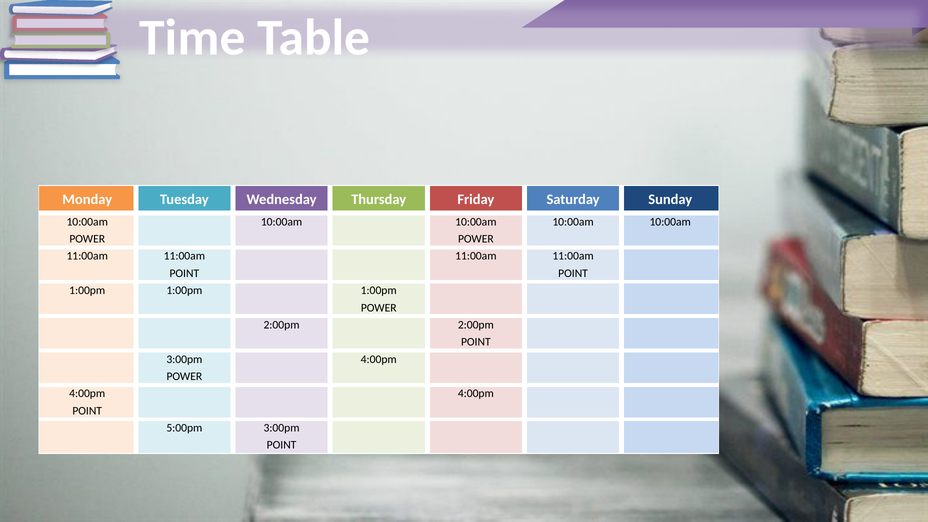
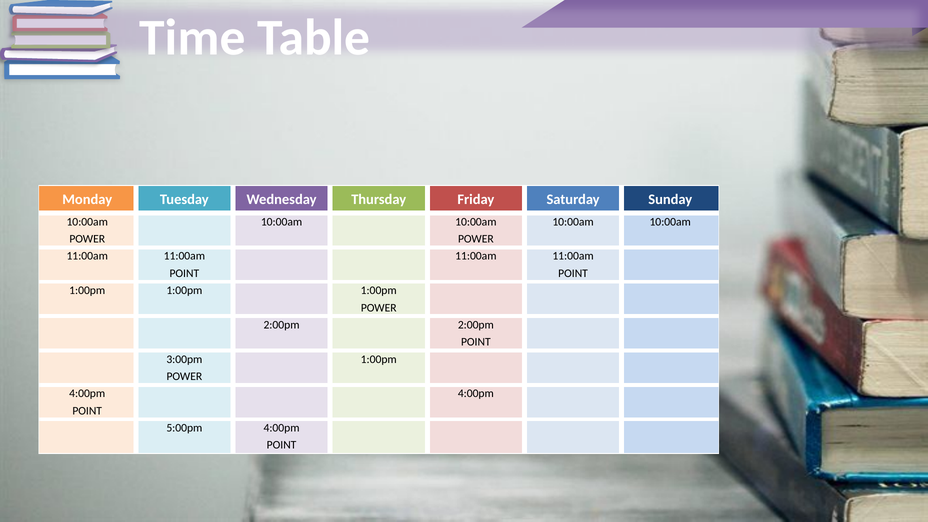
3:00pm 4:00pm: 4:00pm -> 1:00pm
5:00pm 3:00pm: 3:00pm -> 4:00pm
